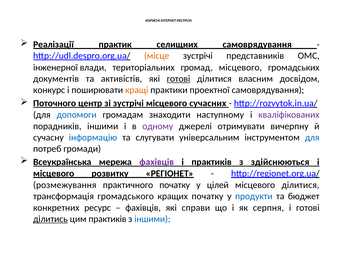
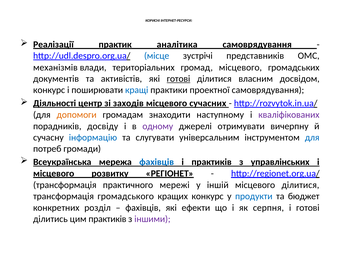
селищних: селищних -> аналітика
місце colour: orange -> blue
інженерної: інженерної -> механізмів
кращі colour: orange -> blue
Поточного: Поточного -> Діяльності
зі зустрічі: зустрічі -> заходів
допомоги colour: blue -> orange
порадників іншими: іншими -> досвіду
фахівців at (157, 162) colour: purple -> blue
здійснюються: здійснюються -> управлінських
розмежування at (65, 185): розмежування -> трансформація
практичного початку: початку -> мережі
цілей: цілей -> іншій
кращих початку: початку -> конкурс
ресурс: ресурс -> розділ
справи: справи -> ефекти
ділитись underline: present -> none
іншими at (152, 219) colour: blue -> purple
